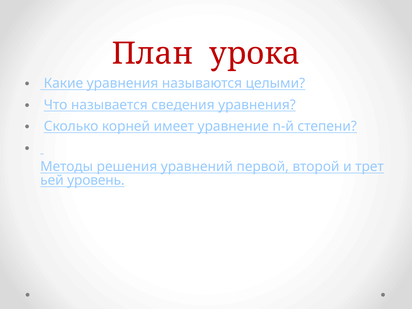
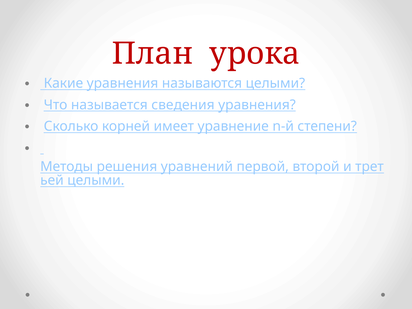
уровень at (96, 180): уровень -> целыми
